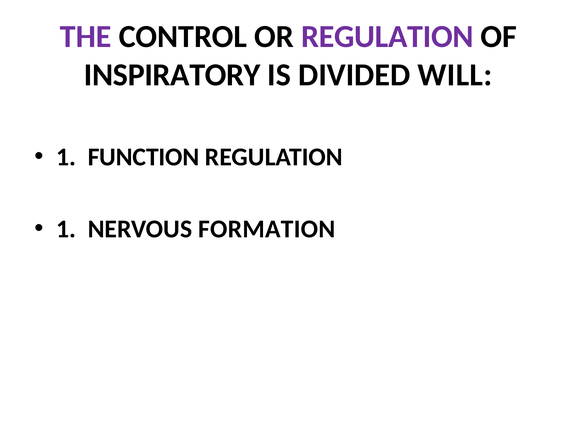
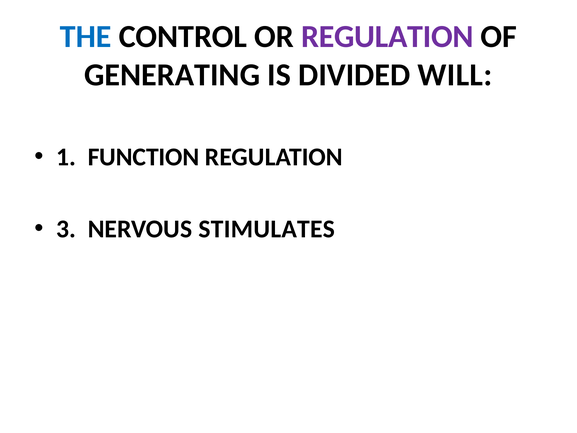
THE colour: purple -> blue
INSPIRATORY: INSPIRATORY -> GENERATING
1 at (66, 229): 1 -> 3
FORMATION: FORMATION -> STIMULATES
